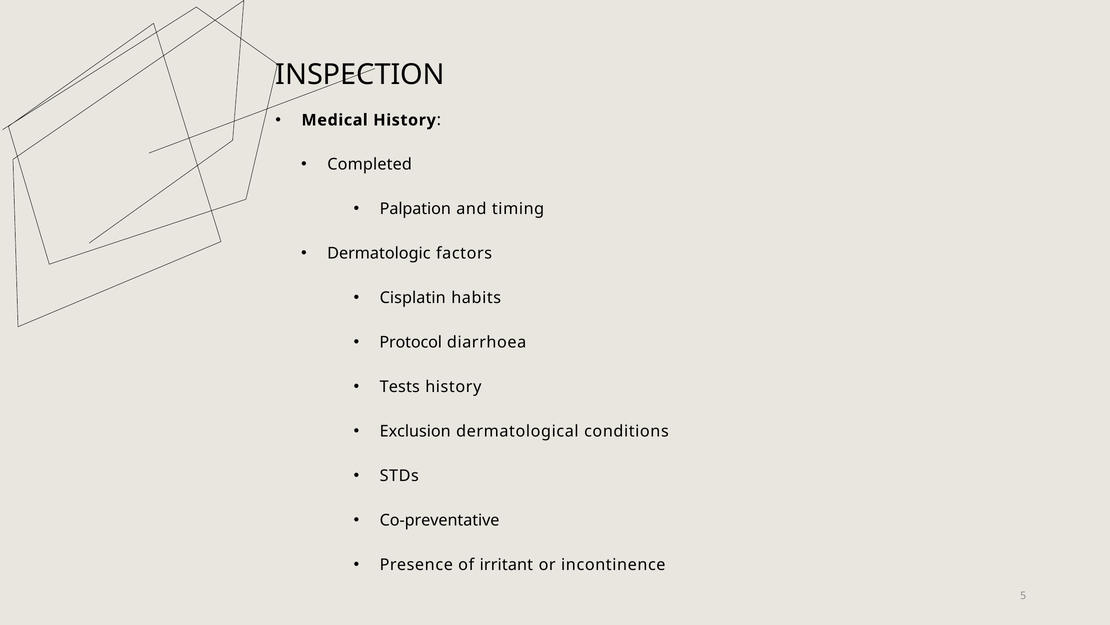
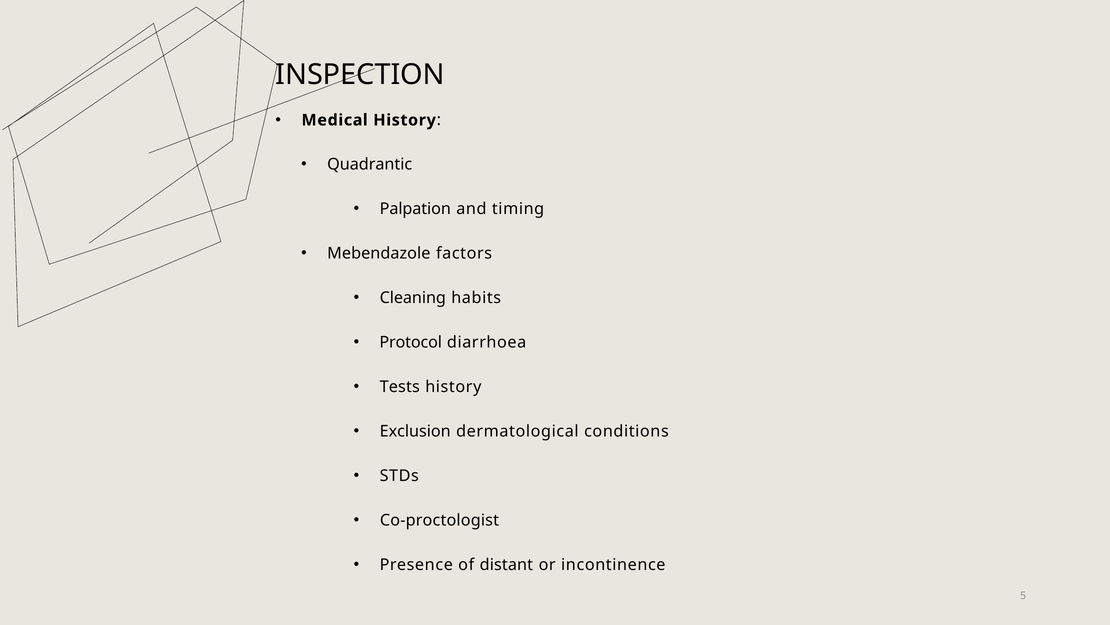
Completed: Completed -> Quadrantic
Dermatologic: Dermatologic -> Mebendazole
Cisplatin: Cisplatin -> Cleaning
Co-preventative: Co-preventative -> Co-proctologist
irritant: irritant -> distant
